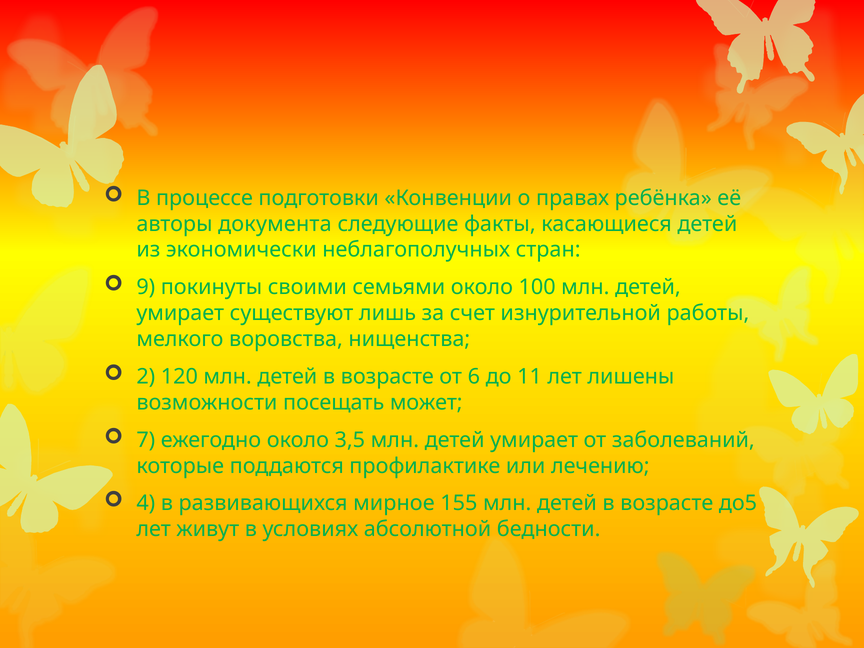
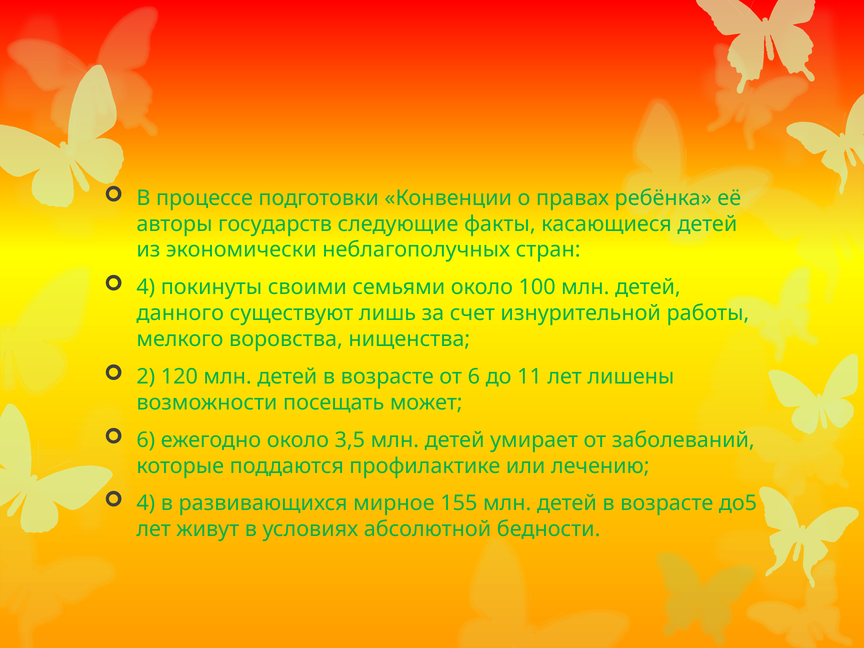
документа: документа -> государств
9 at (146, 287): 9 -> 4
умирает at (180, 313): умирает -> данного
7 at (146, 440): 7 -> 6
